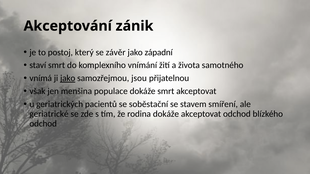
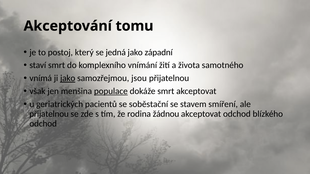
zánik: zánik -> tomu
závěr: závěr -> jedná
populace underline: none -> present
geriatrické at (49, 114): geriatrické -> přijatelnou
rodina dokáže: dokáže -> žádnou
